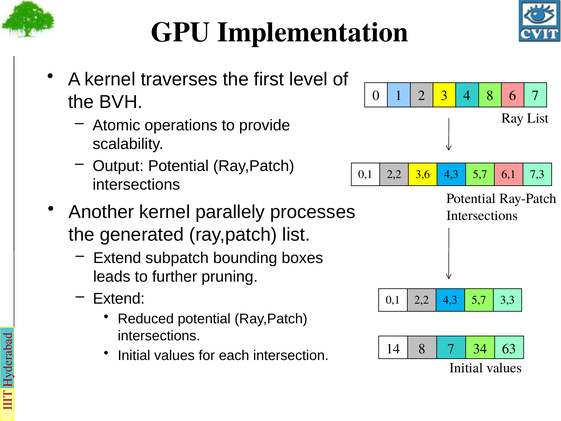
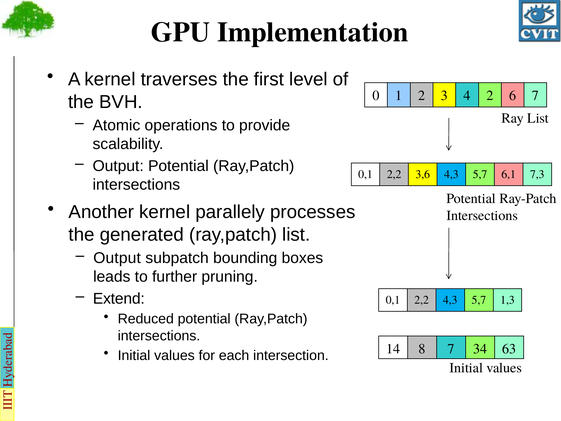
4 8: 8 -> 2
Extend at (117, 258): Extend -> Output
3,3: 3,3 -> 1,3
